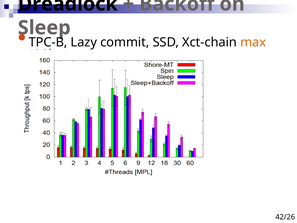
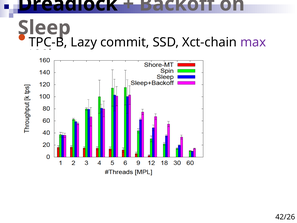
max colour: orange -> purple
